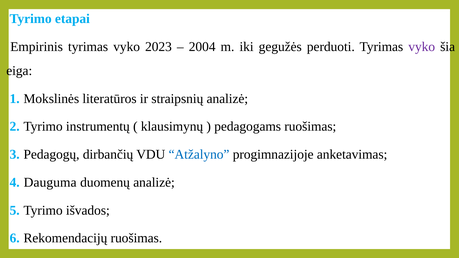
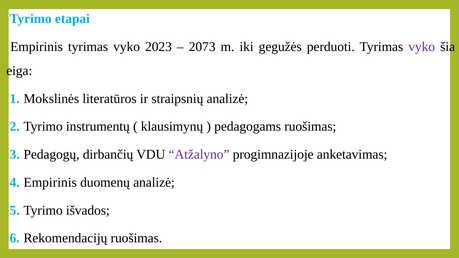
2004: 2004 -> 2073
Atžalyno colour: blue -> purple
4 Dauguma: Dauguma -> Empirinis
